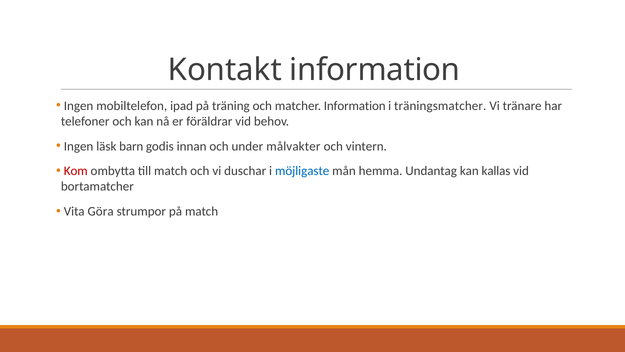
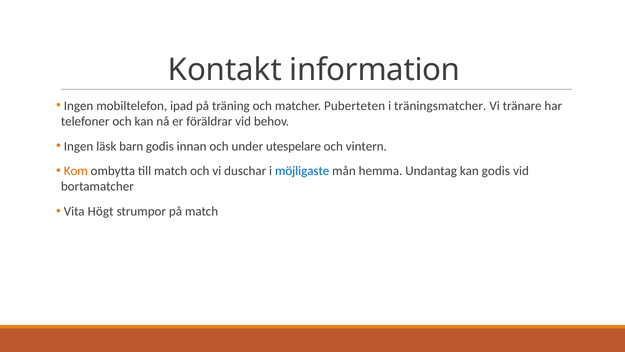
matcher Information: Information -> Puberteten
målvakter: målvakter -> utespelare
Kom colour: red -> orange
kan kallas: kallas -> godis
Göra: Göra -> Högt
